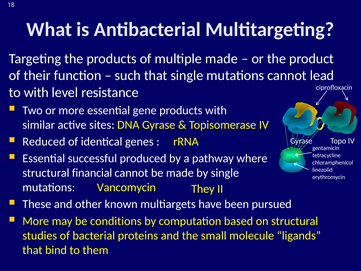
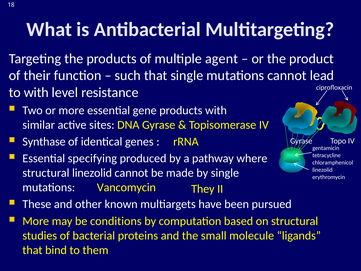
multiple made: made -> agent
Reduced: Reduced -> Synthase
successful: successful -> specifying
structural financial: financial -> linezolid
